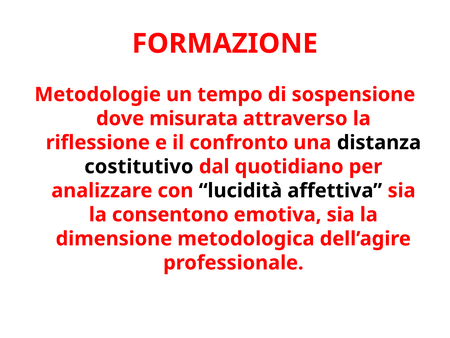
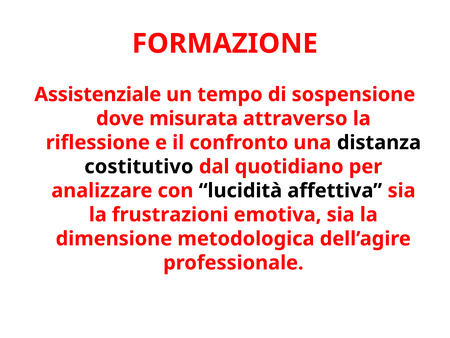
Metodologie: Metodologie -> Assistenziale
consentono: consentono -> frustrazioni
